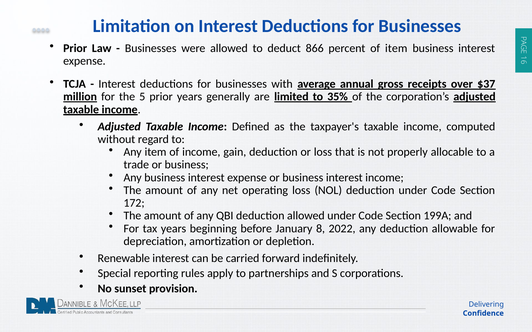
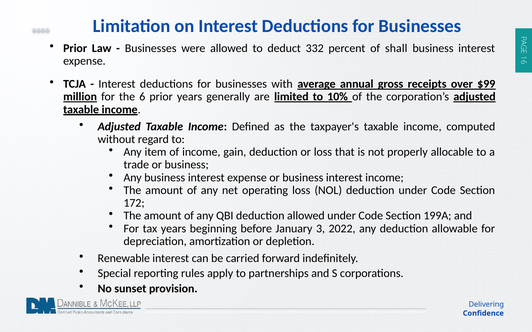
866: 866 -> 332
of item: item -> shall
$37: $37 -> $99
the 5: 5 -> 6
35%: 35% -> 10%
8: 8 -> 3
